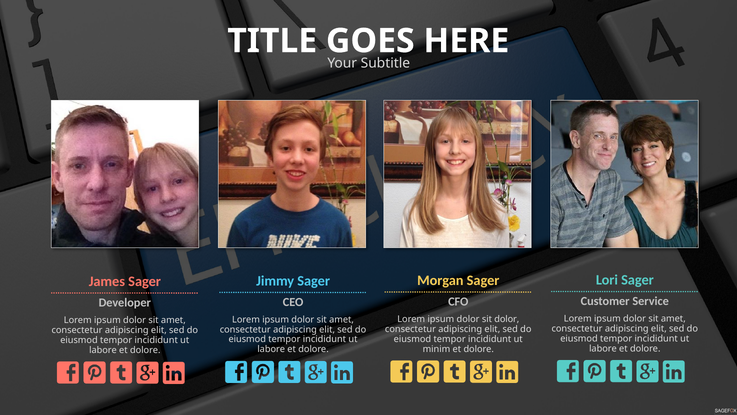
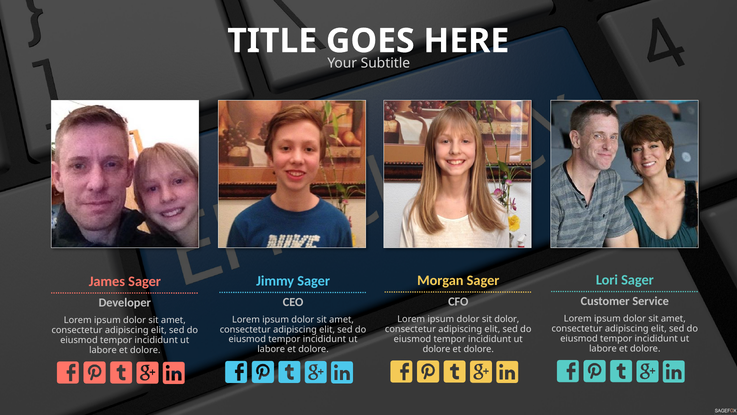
minim at (436, 349): minim -> dolore
